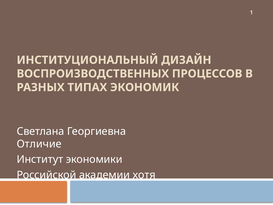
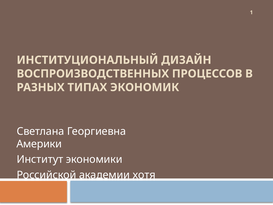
Отличие: Отличие -> Америки
